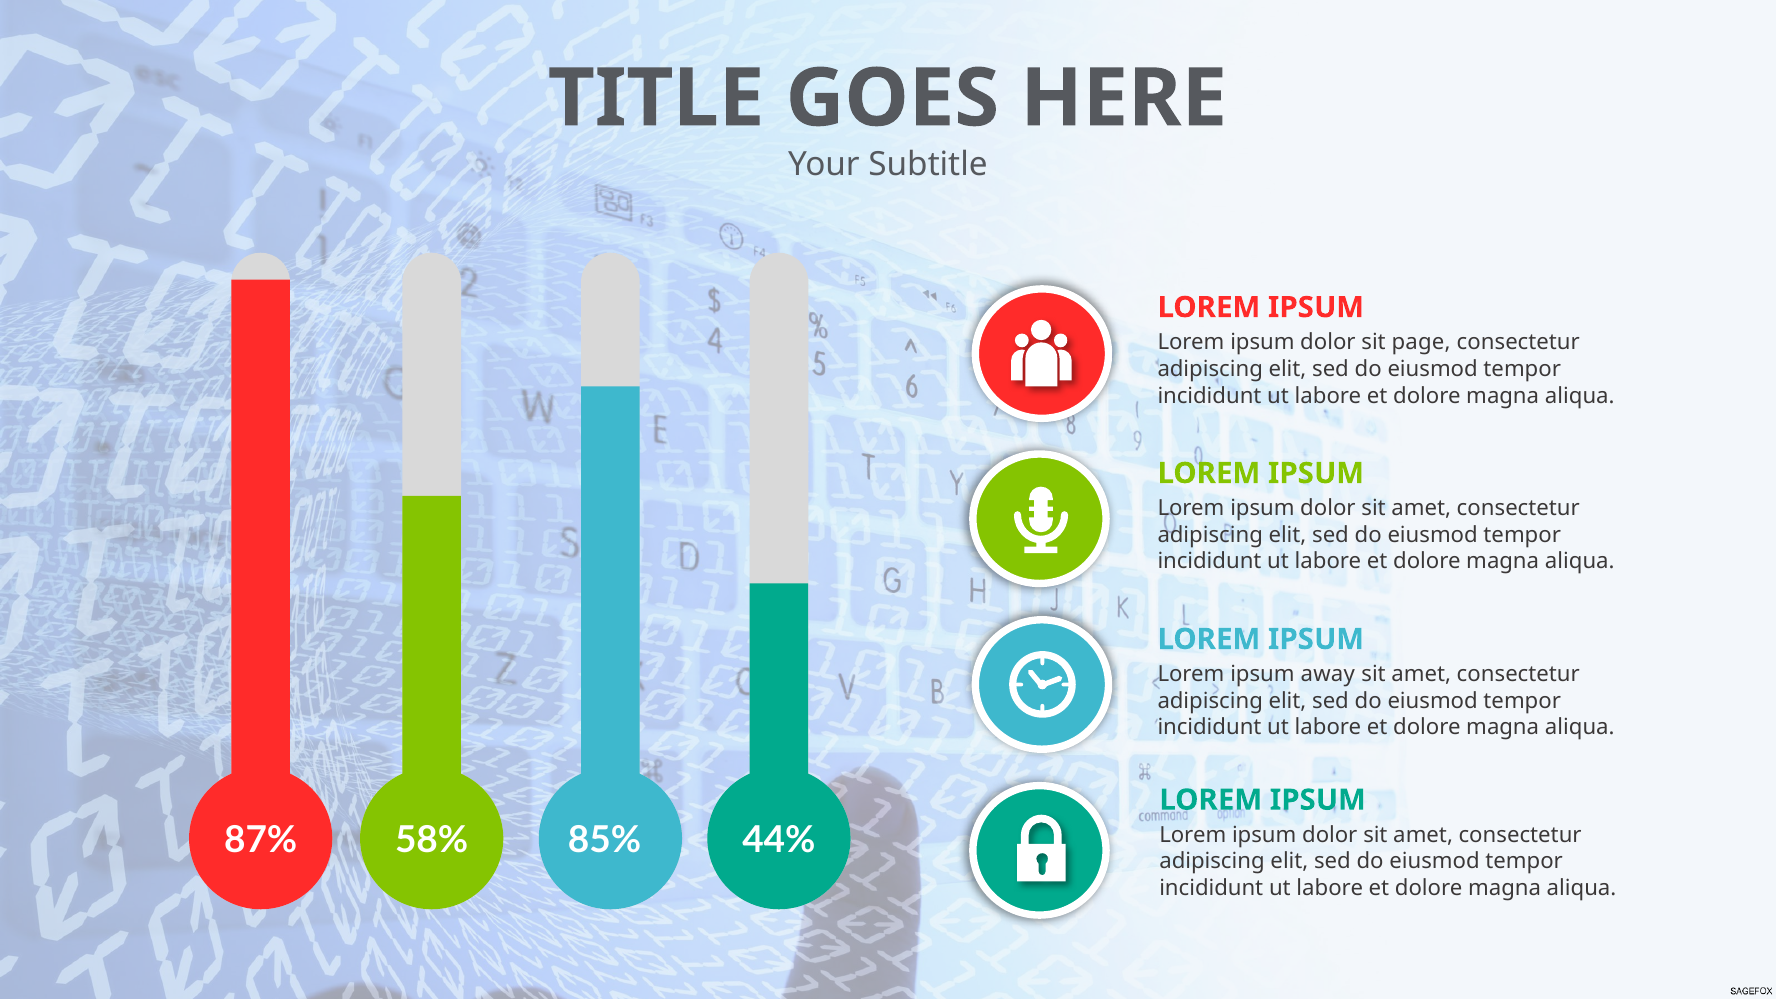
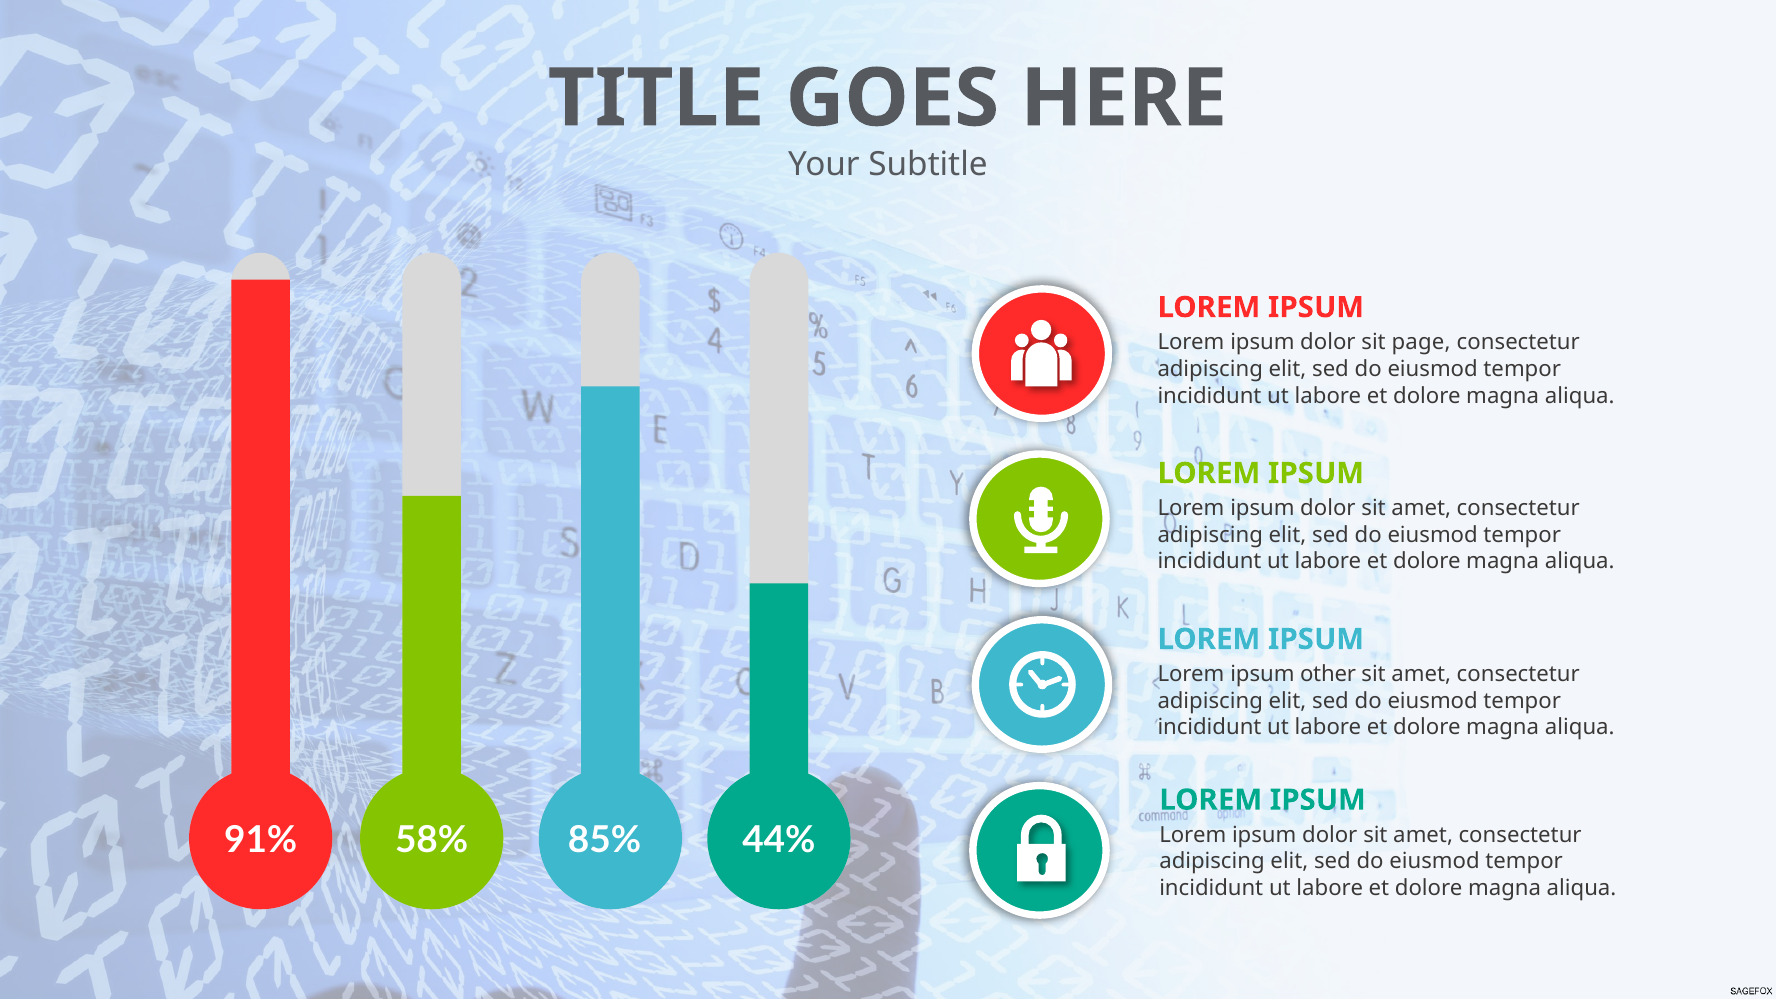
away: away -> other
87%: 87% -> 91%
